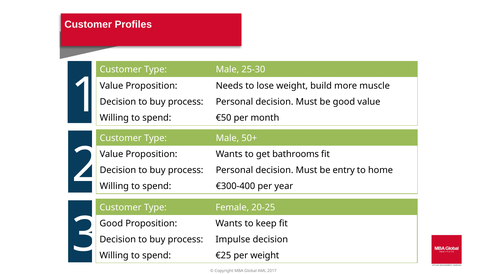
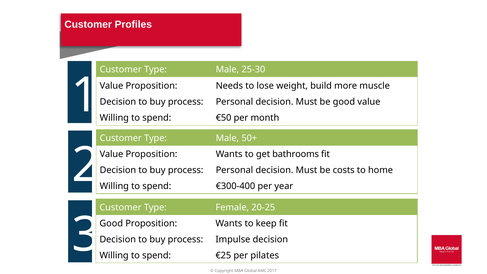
entry: entry -> costs
per weight: weight -> pilates
